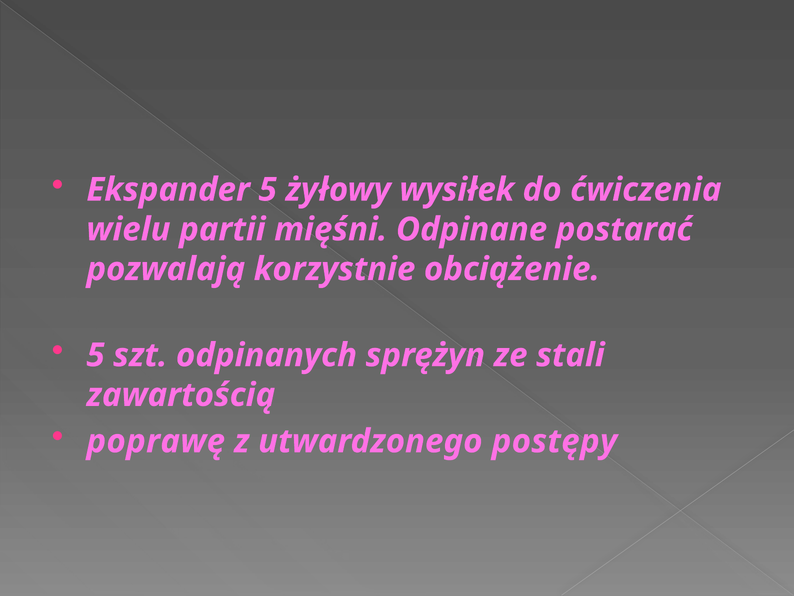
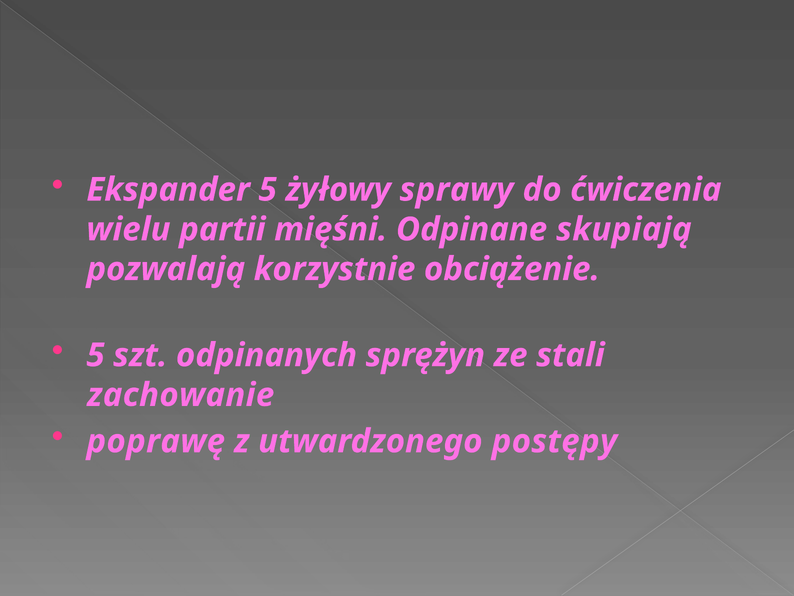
wysiłek: wysiłek -> sprawy
postarać: postarać -> skupiają
zawartością: zawartością -> zachowanie
